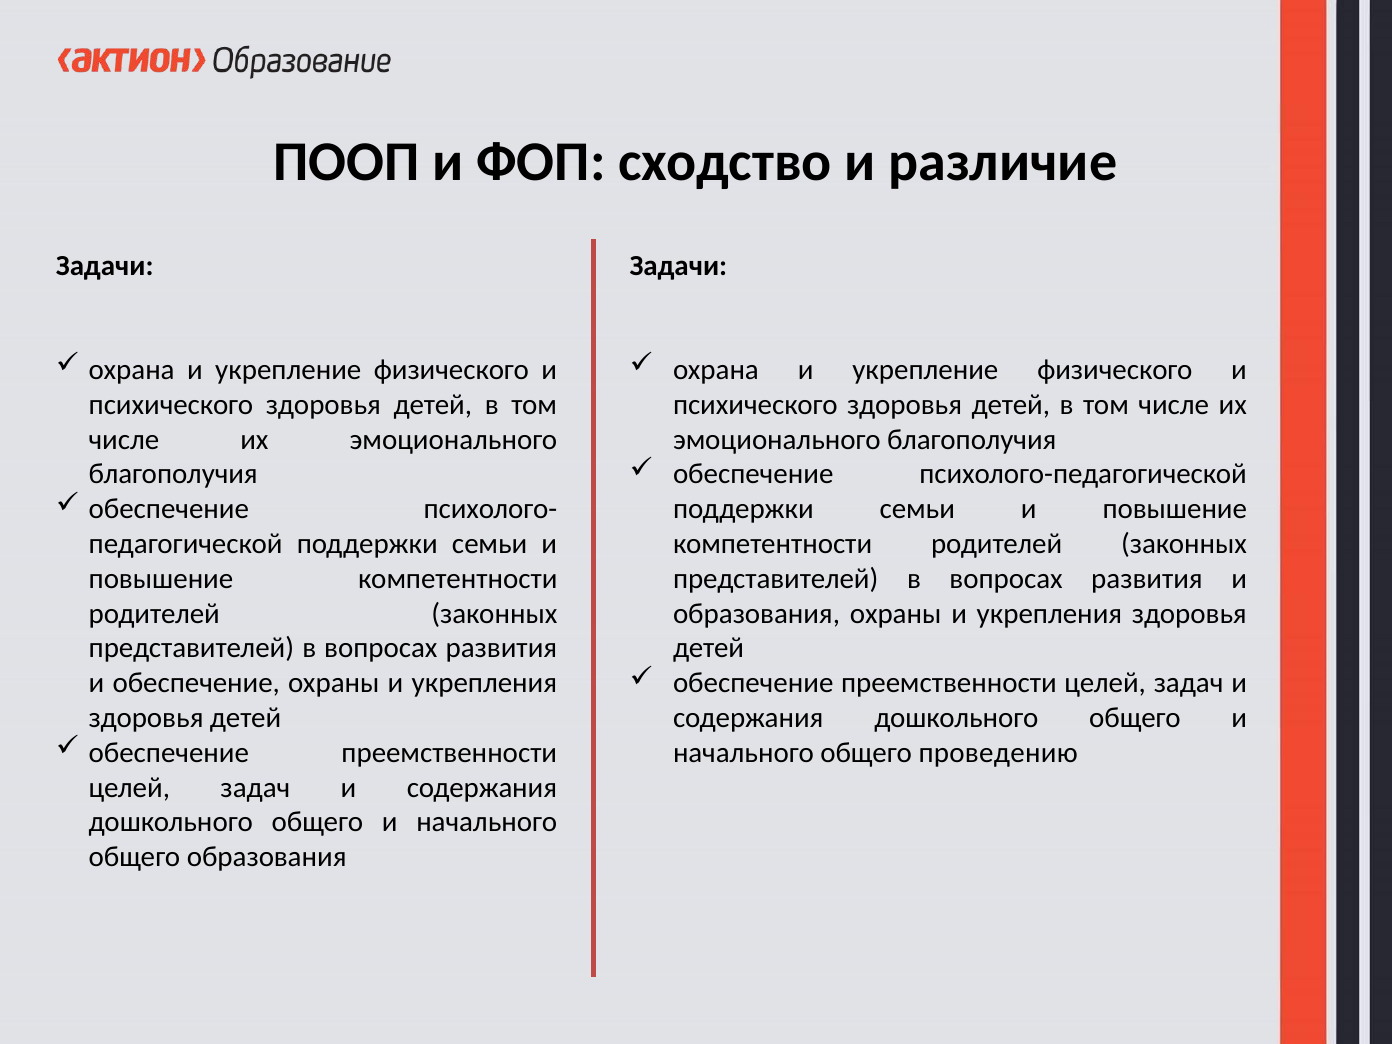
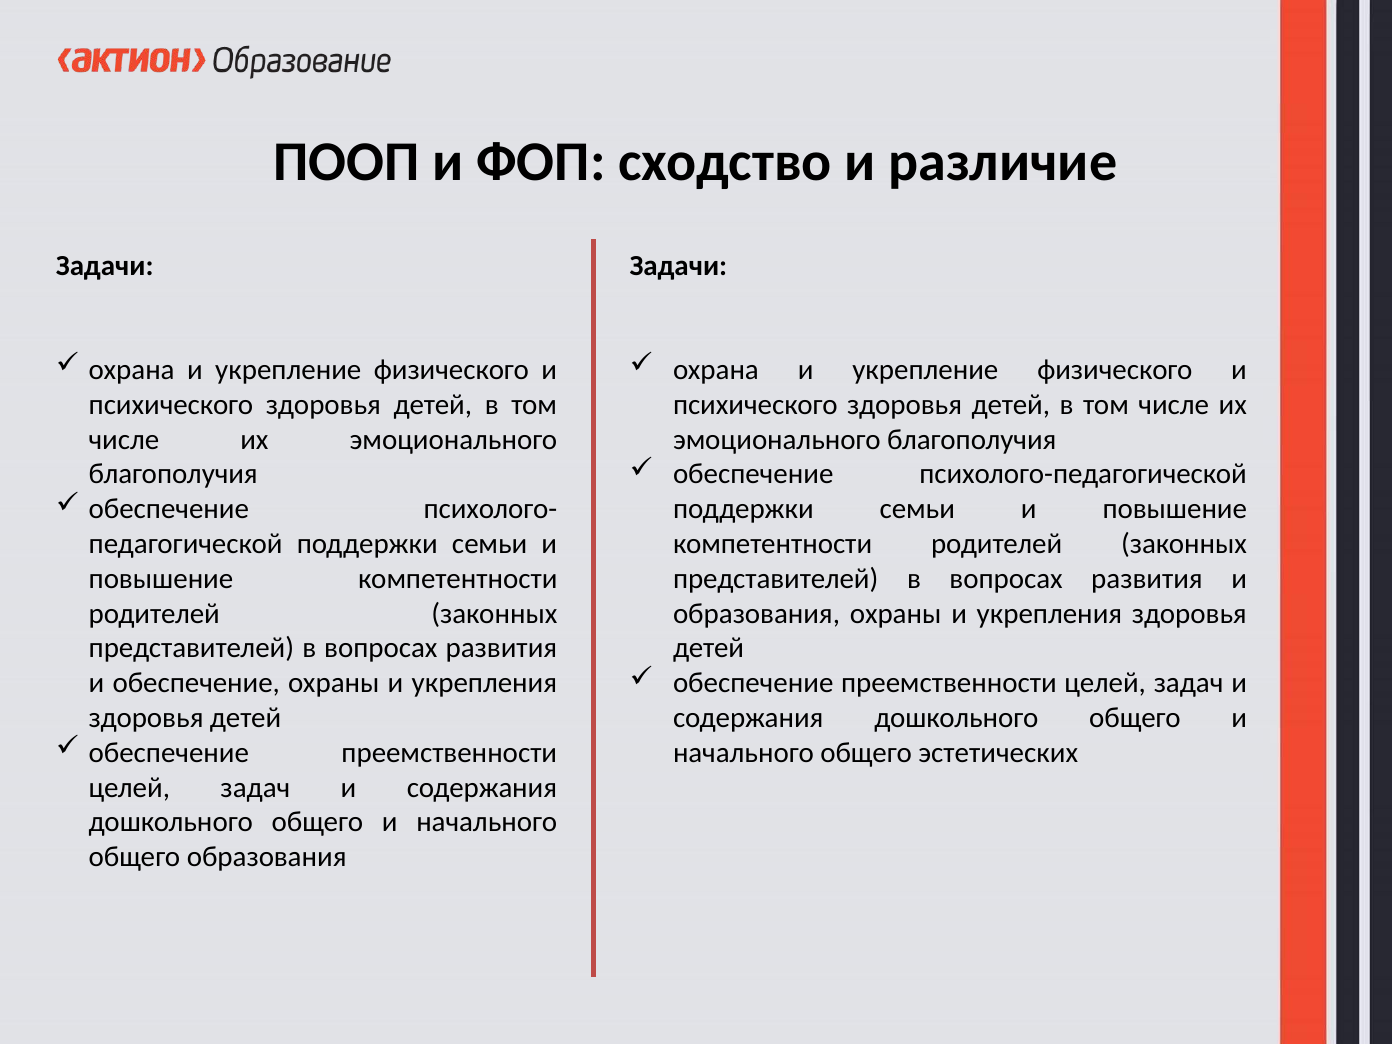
проведению: проведению -> эстетических
